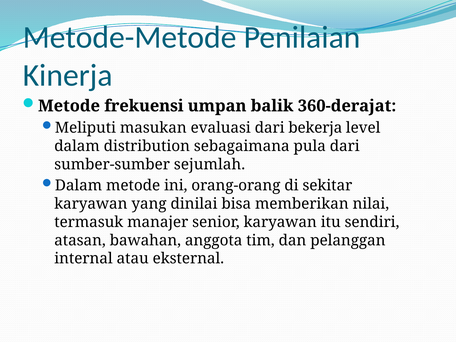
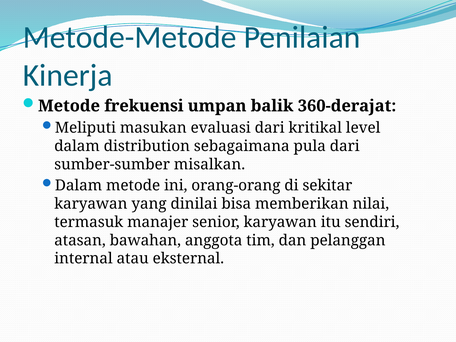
bekerja: bekerja -> kritikal
sejumlah: sejumlah -> misalkan
